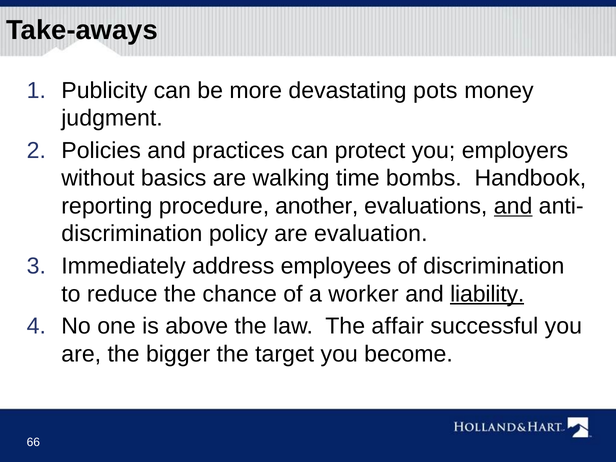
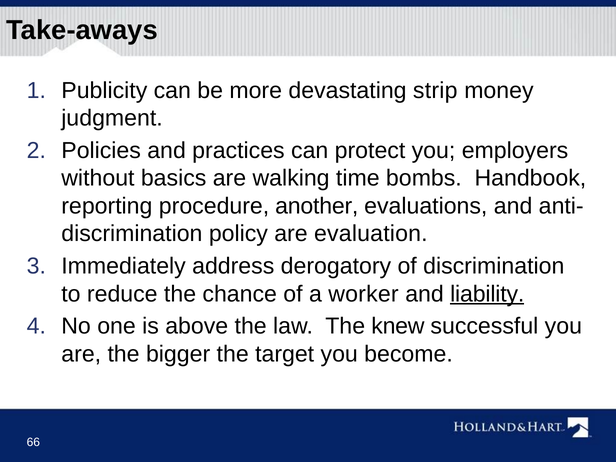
pots: pots -> strip
and at (513, 206) underline: present -> none
employees: employees -> derogatory
affair: affair -> knew
